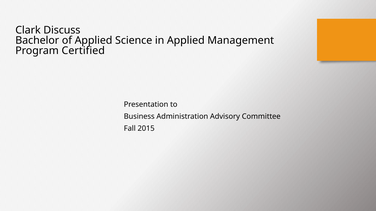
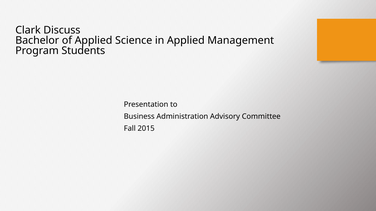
Certified: Certified -> Students
